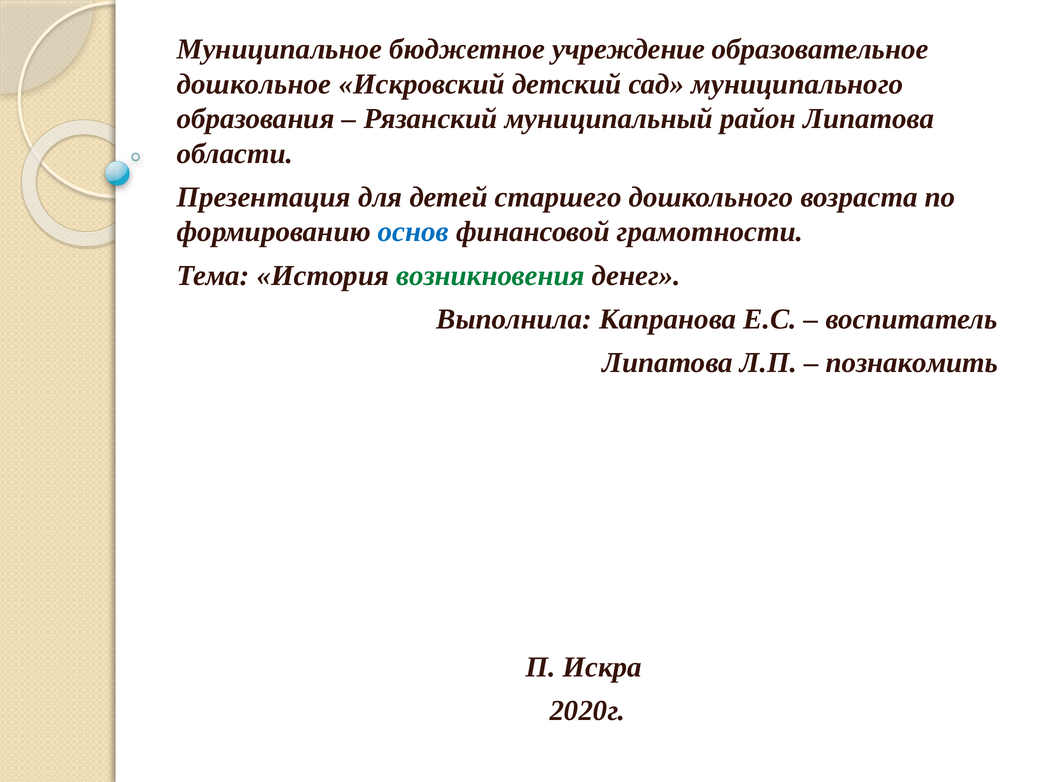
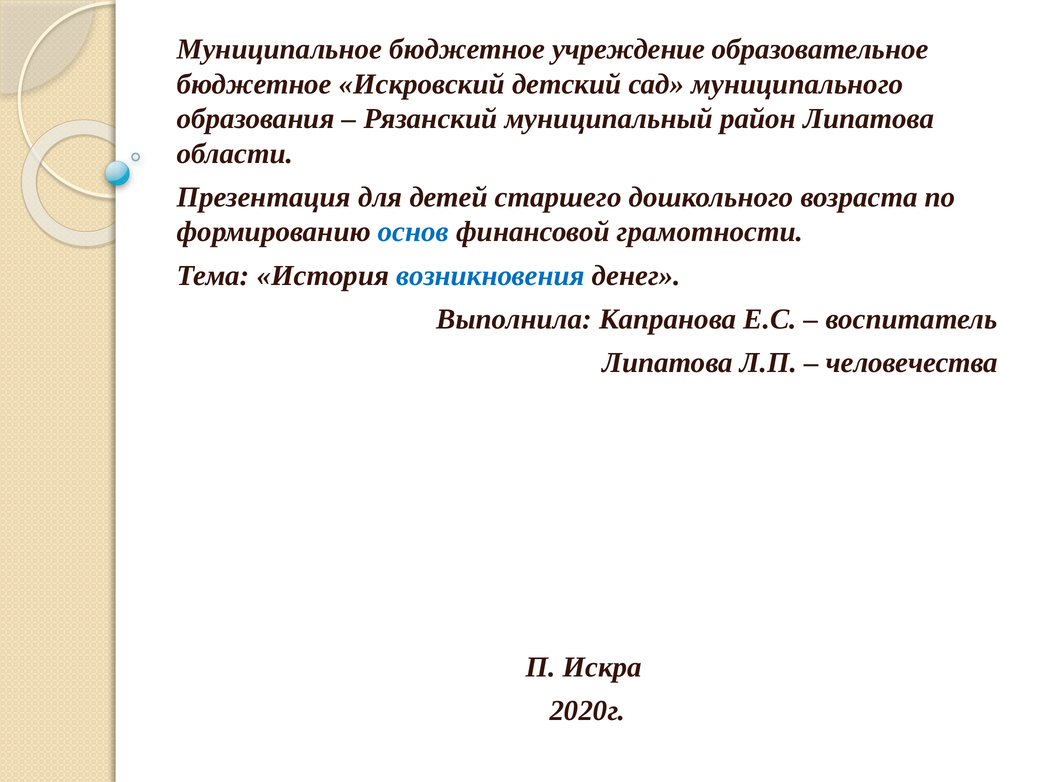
дошкольное at (254, 84): дошкольное -> бюджетное
возникновения colour: green -> blue
познакомить: познакомить -> человечества
